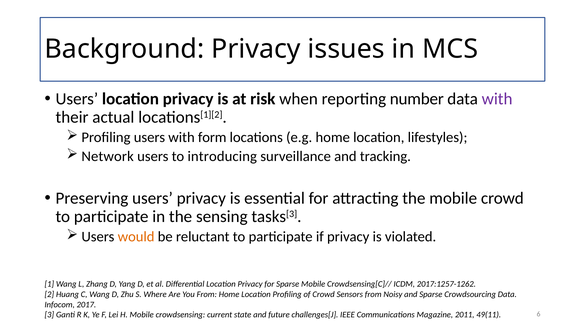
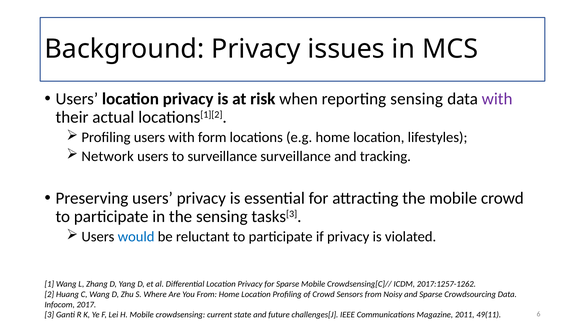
reporting number: number -> sensing
to introducing: introducing -> surveillance
would colour: orange -> blue
